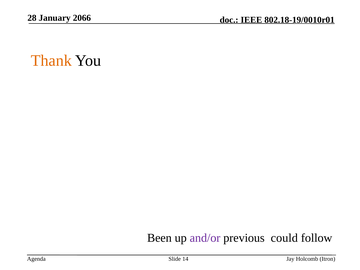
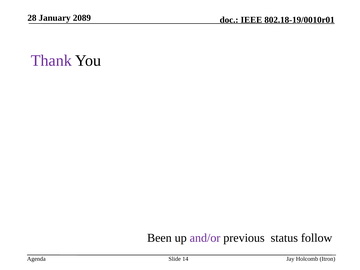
2066: 2066 -> 2089
Thank colour: orange -> purple
could: could -> status
